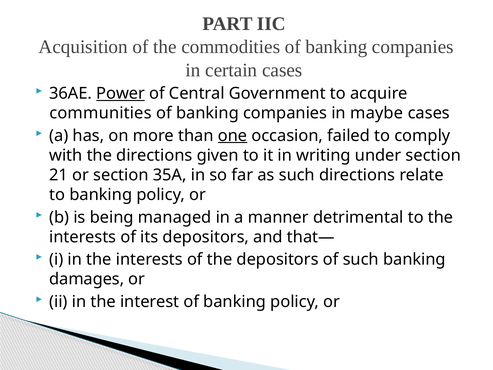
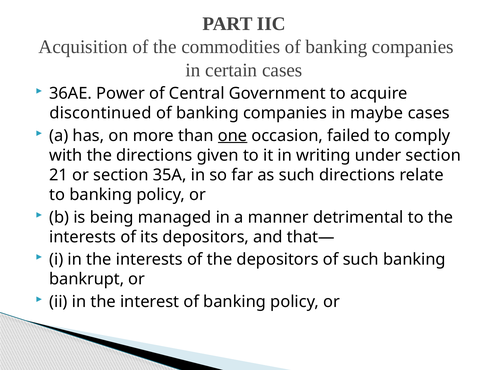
Power underline: present -> none
communities: communities -> discontinued
damages: damages -> bankrupt
